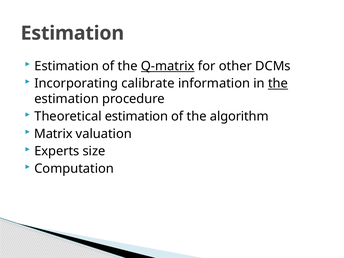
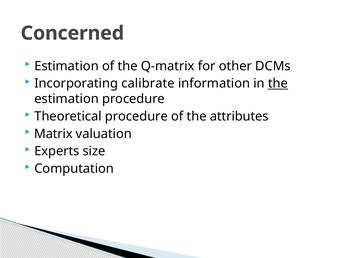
Estimation at (72, 33): Estimation -> Concerned
Q-matrix underline: present -> none
Theoretical estimation: estimation -> procedure
algorithm: algorithm -> attributes
